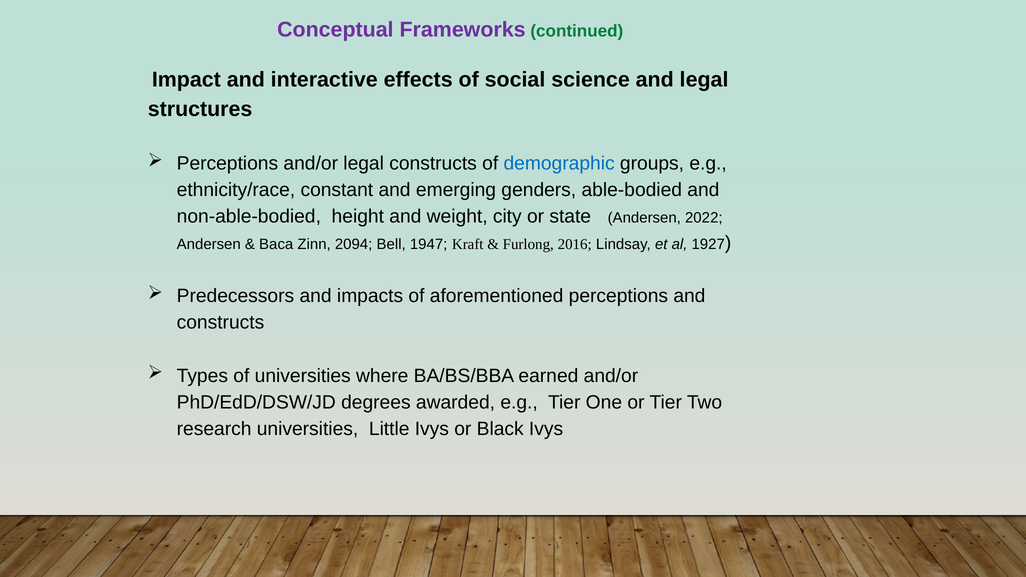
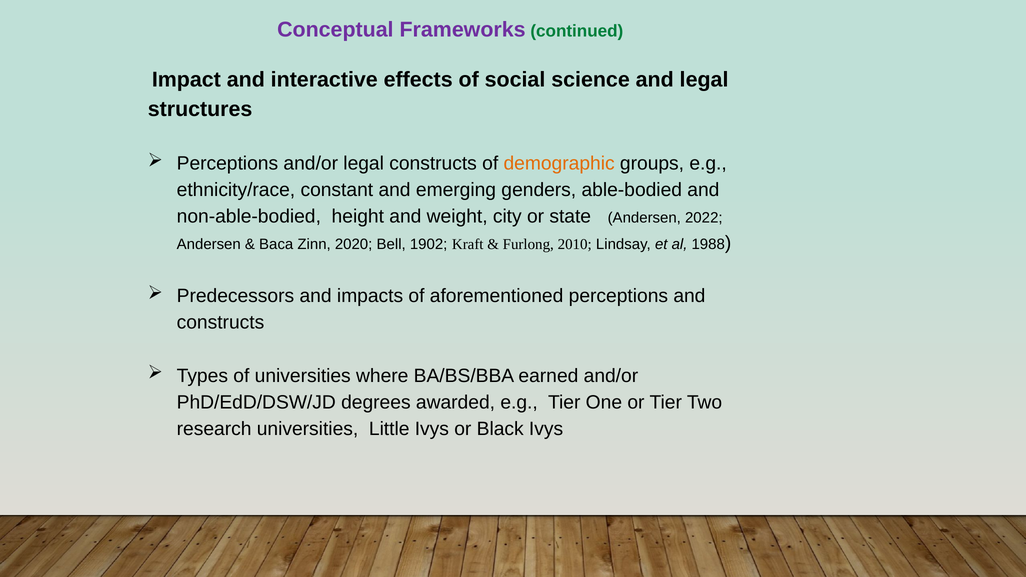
demographic colour: blue -> orange
2094: 2094 -> 2020
1947: 1947 -> 1902
2016: 2016 -> 2010
1927: 1927 -> 1988
